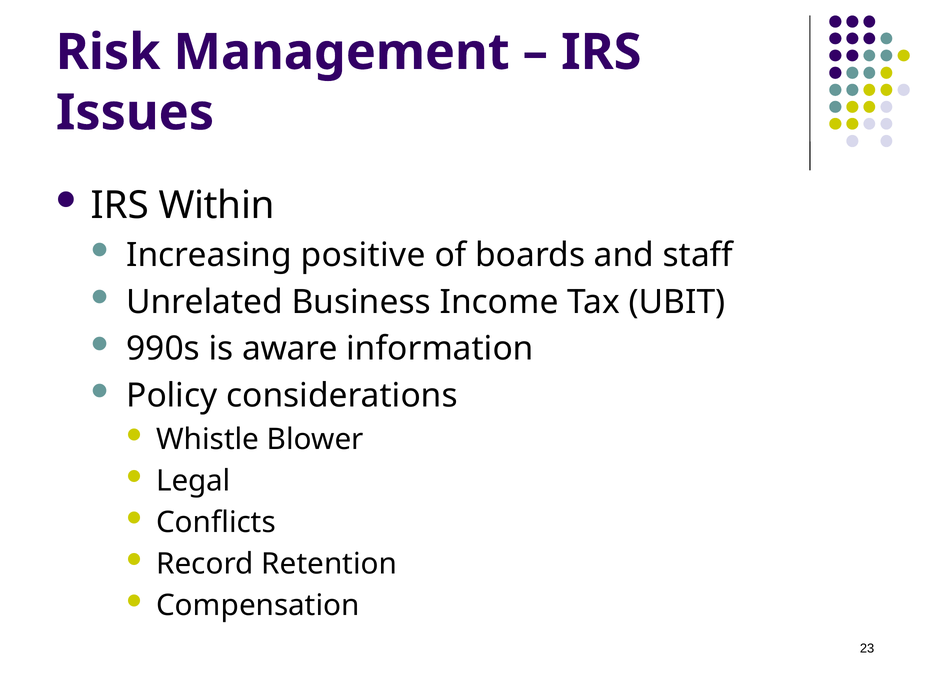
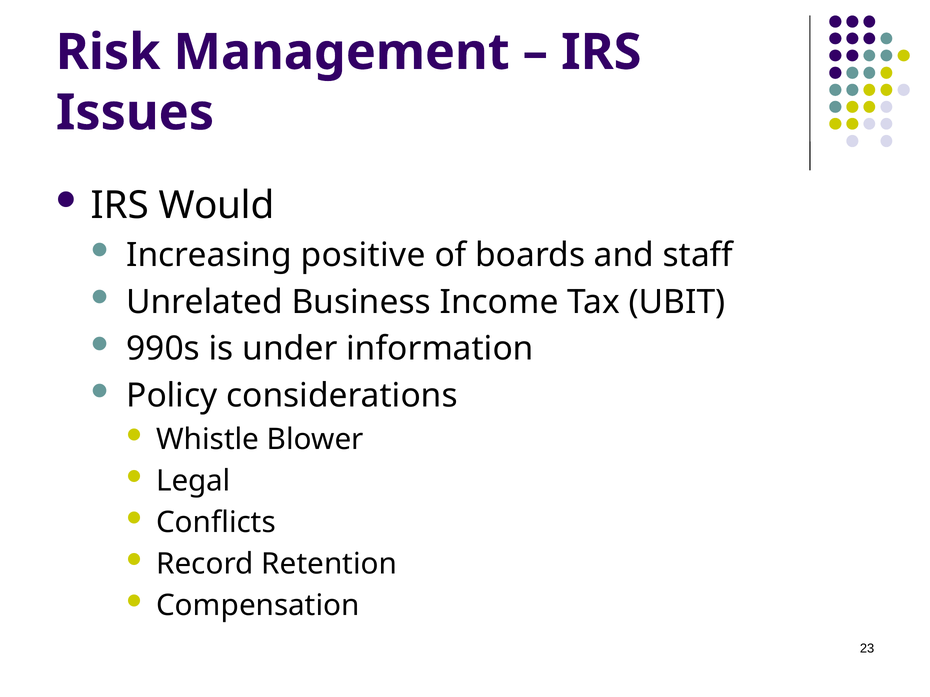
Within: Within -> Would
aware: aware -> under
